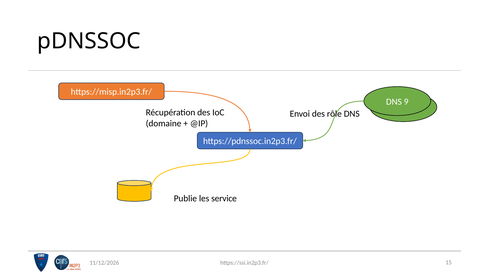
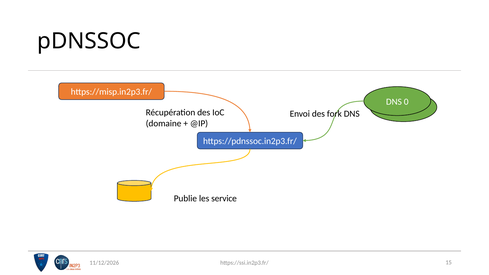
9: 9 -> 0
rôle: rôle -> fork
